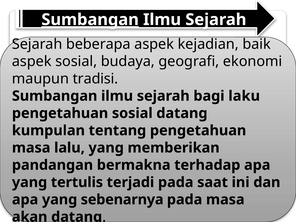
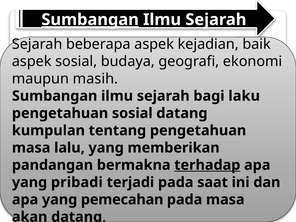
tradisi: tradisi -> masih
terhadap underline: none -> present
tertulis: tertulis -> pribadi
sebenarnya: sebenarnya -> pemecahan
